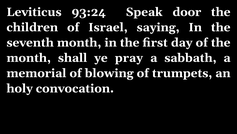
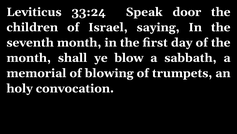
93:24: 93:24 -> 33:24
pray: pray -> blow
